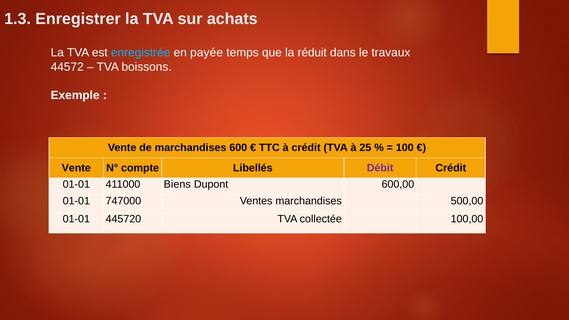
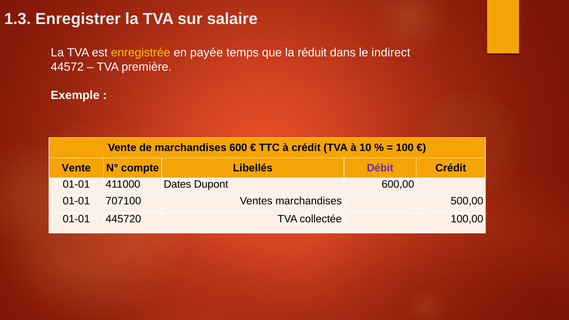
achats: achats -> salaire
enregistrée colour: light blue -> yellow
travaux: travaux -> indirect
boissons: boissons -> première
25: 25 -> 10
Biens: Biens -> Dates
747000: 747000 -> 707100
